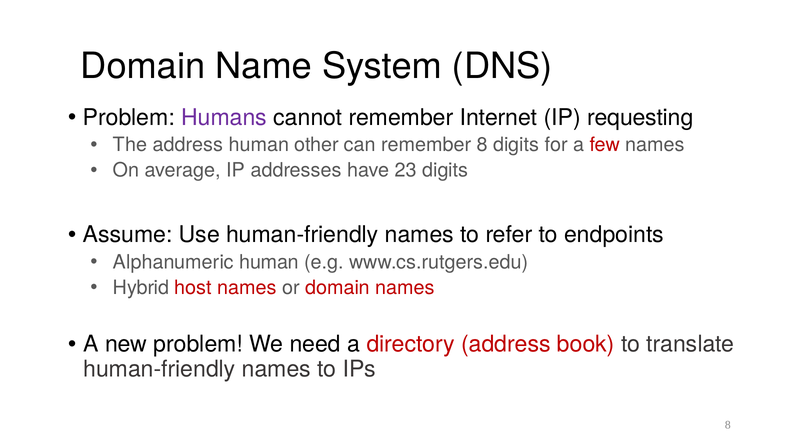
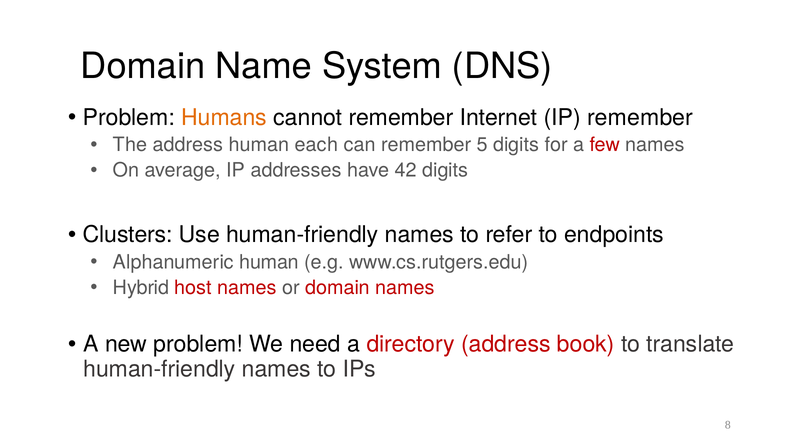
Humans colour: purple -> orange
IP requesting: requesting -> remember
other: other -> each
remember 8: 8 -> 5
23: 23 -> 42
Assume: Assume -> Clusters
